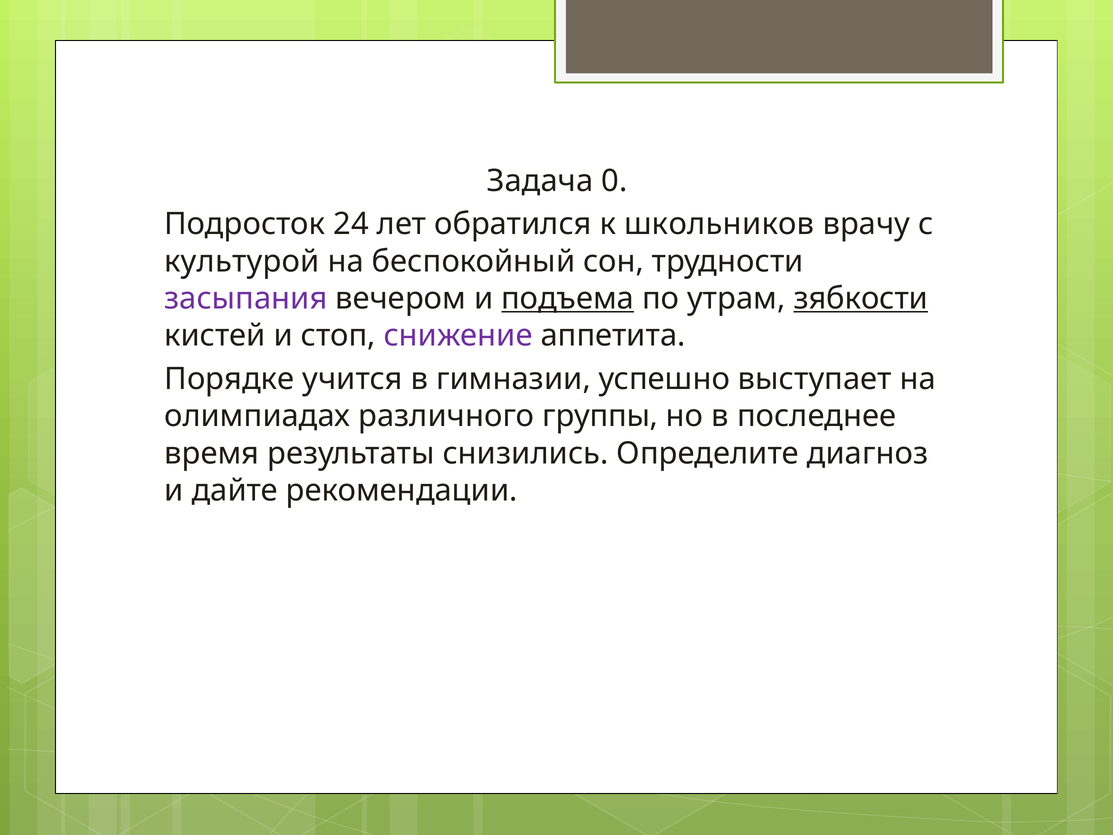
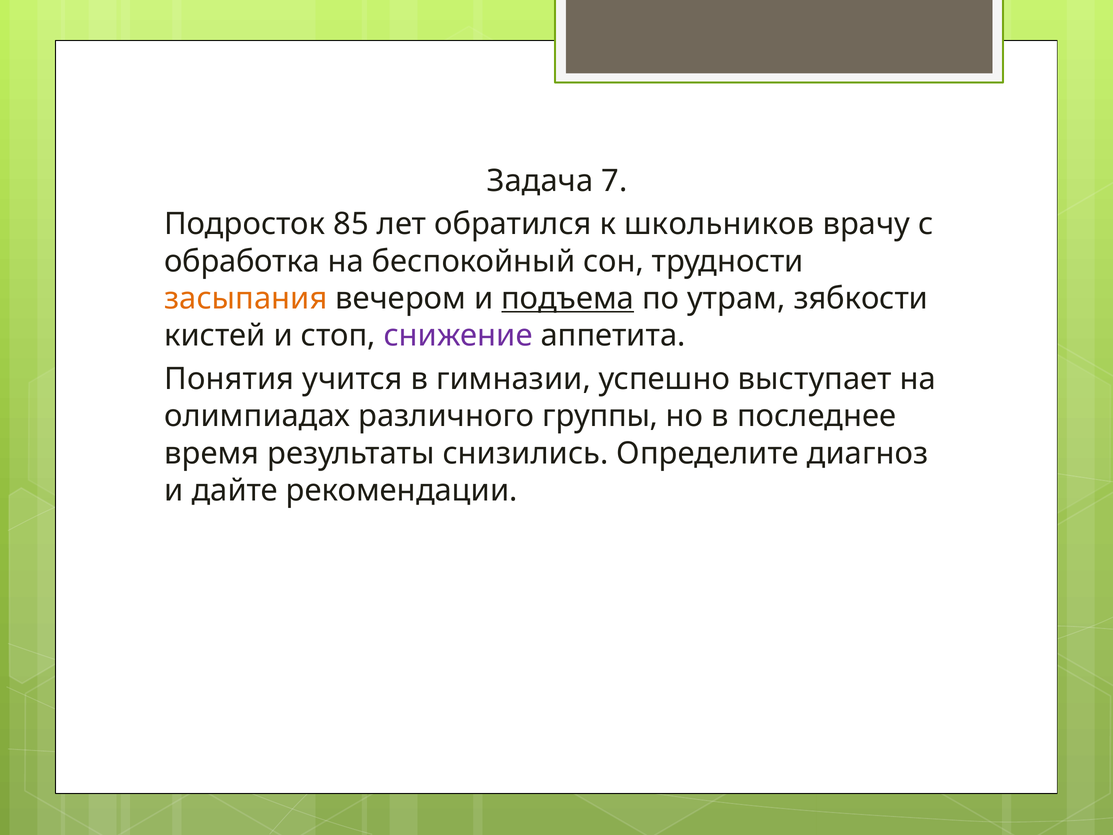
0: 0 -> 7
24: 24 -> 85
культурой: культурой -> обработка
засыпания colour: purple -> orange
зябкости underline: present -> none
Порядке: Порядке -> Понятия
